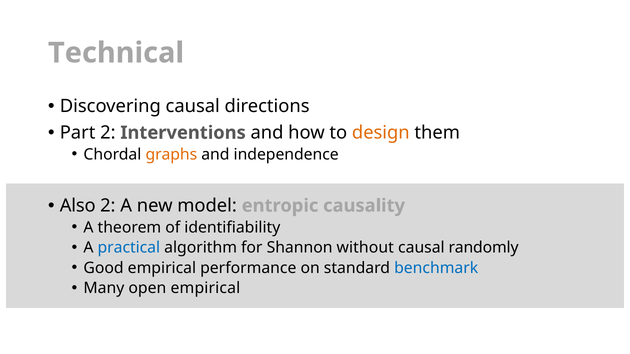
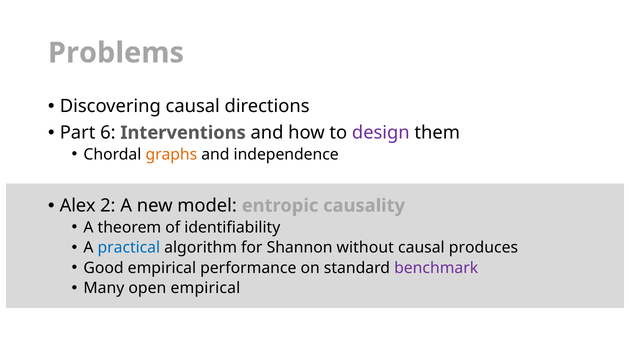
Technical: Technical -> Problems
Part 2: 2 -> 6
design colour: orange -> purple
Also: Also -> Alex
randomly: randomly -> produces
benchmark colour: blue -> purple
